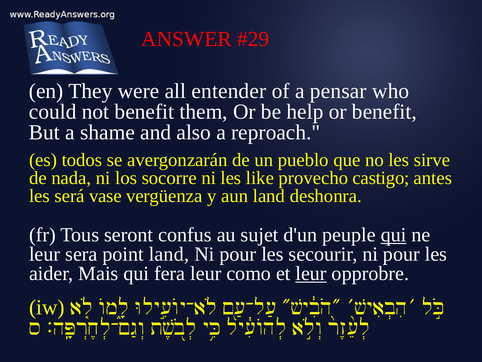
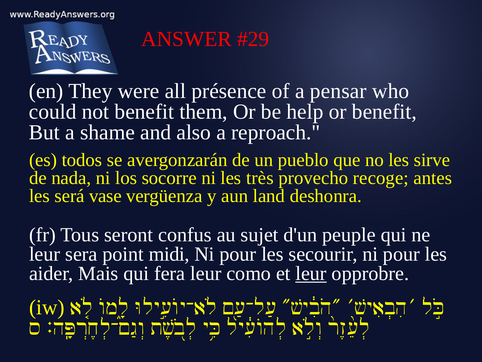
entender: entender -> présence
like: like -> très
castigo: castigo -> recoge
qui at (394, 235) underline: present -> none
point land: land -> midi
